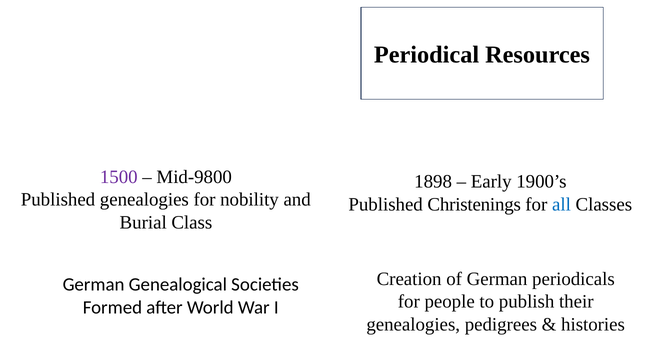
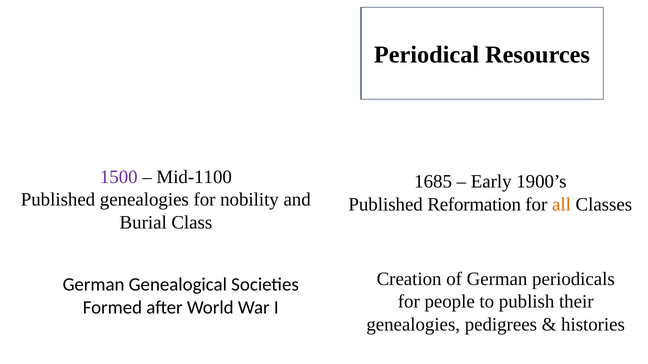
Mid-9800: Mid-9800 -> Mid-1100
1898: 1898 -> 1685
Christenings: Christenings -> Reformation
all colour: blue -> orange
